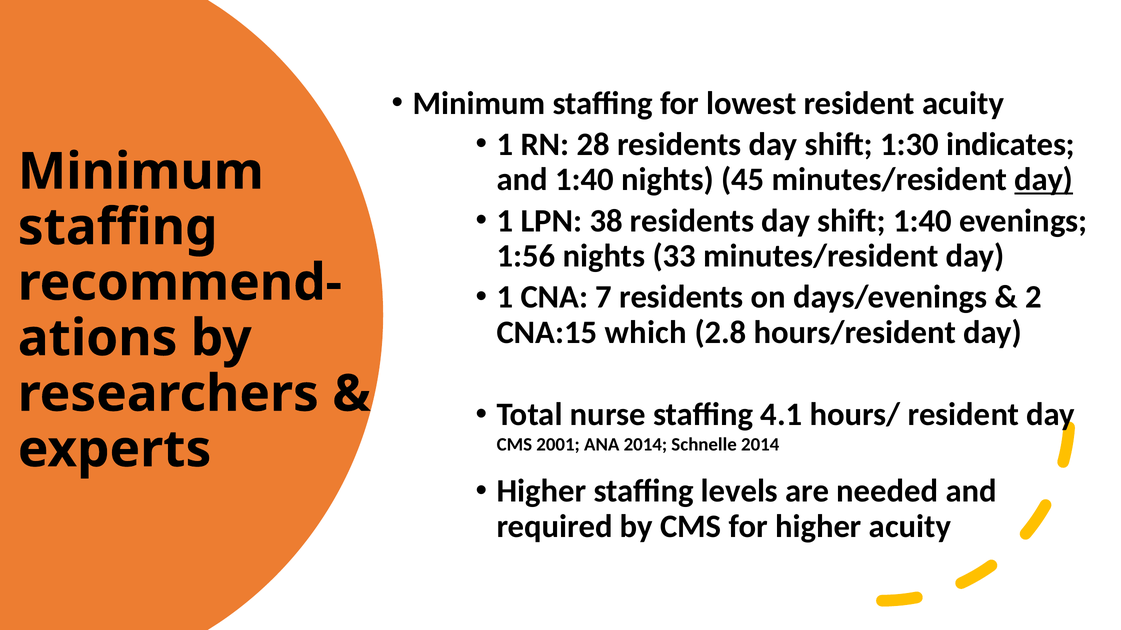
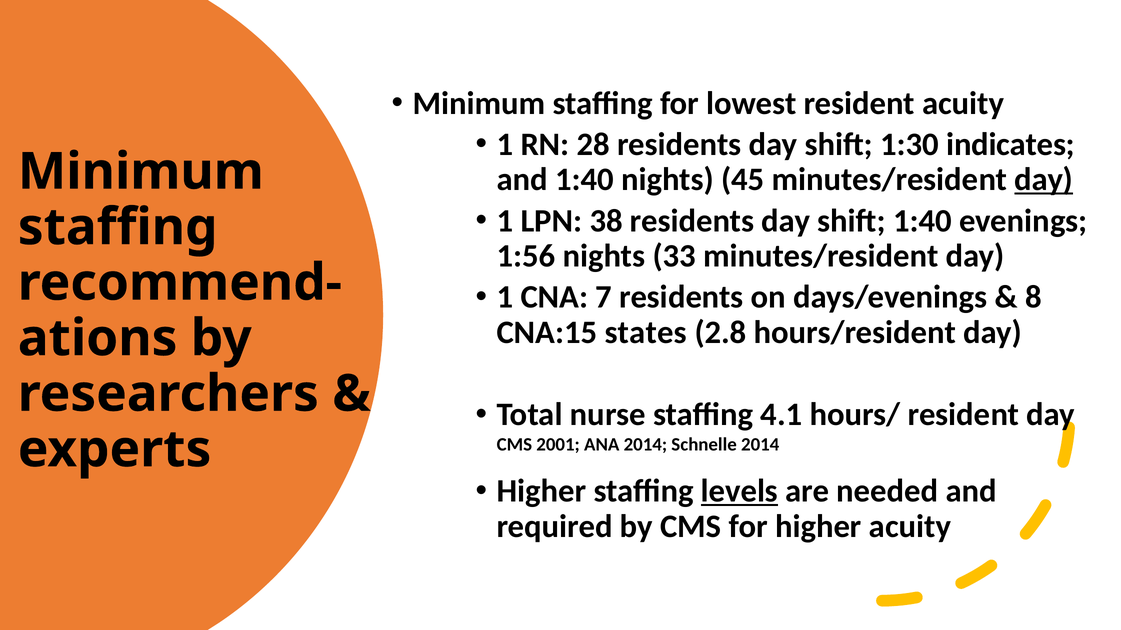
2: 2 -> 8
which: which -> states
levels underline: none -> present
